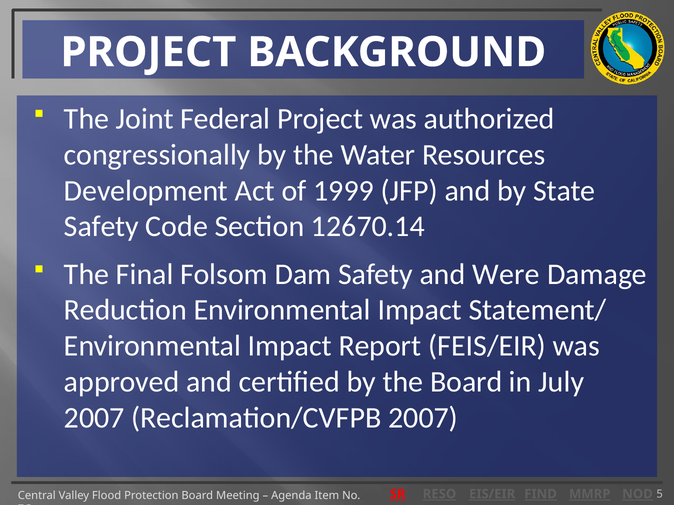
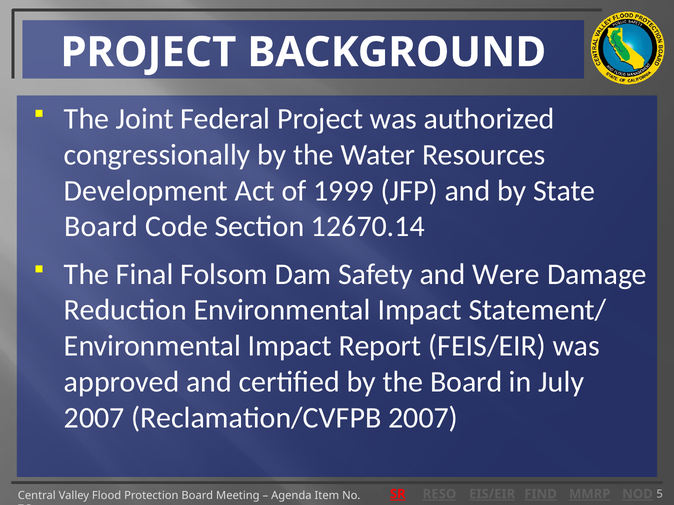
Safety at (101, 227): Safety -> Board
